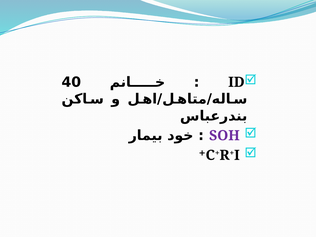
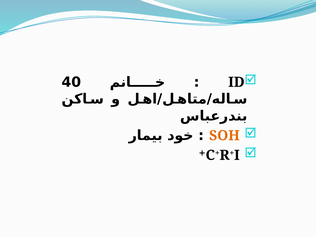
SOH colour: purple -> orange
